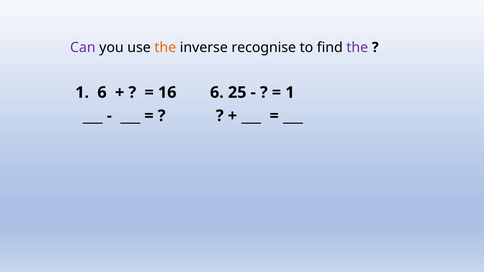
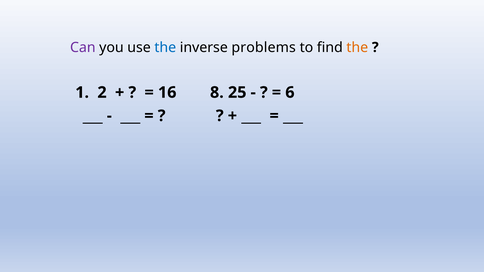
the at (165, 47) colour: orange -> blue
recognise: recognise -> problems
the at (357, 47) colour: purple -> orange
1 6: 6 -> 2
16 6: 6 -> 8
1 at (290, 93): 1 -> 6
